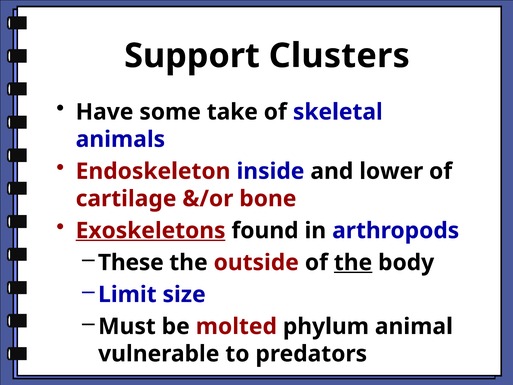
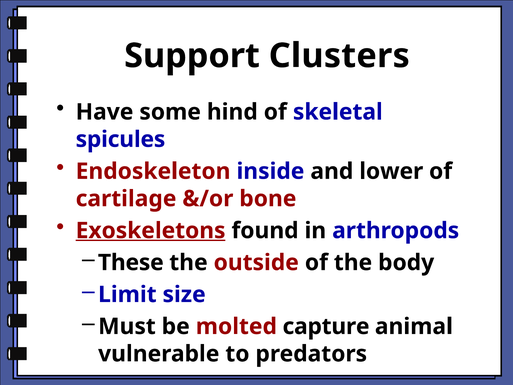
take: take -> hind
animals: animals -> spicules
the at (353, 262) underline: present -> none
phylum: phylum -> capture
